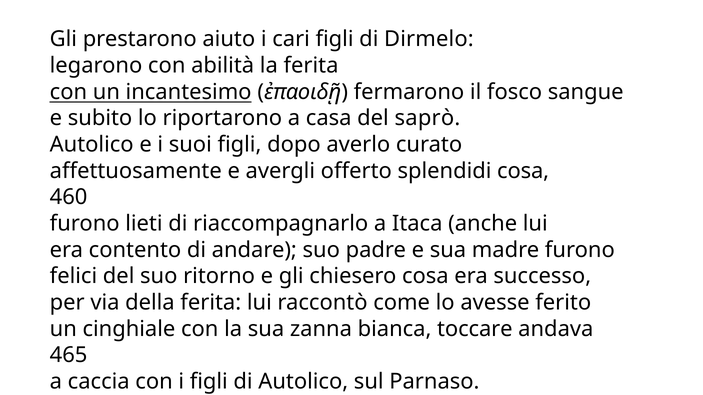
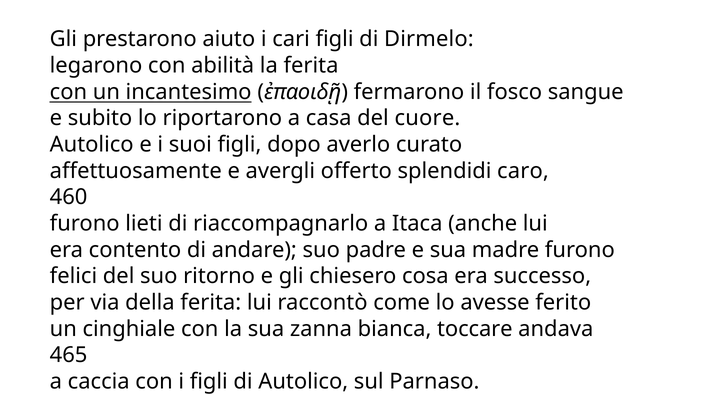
saprò: saprò -> cuore
splendidi cosa: cosa -> caro
